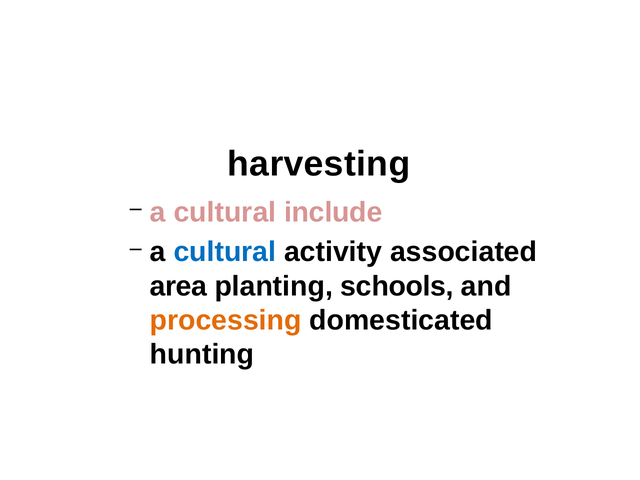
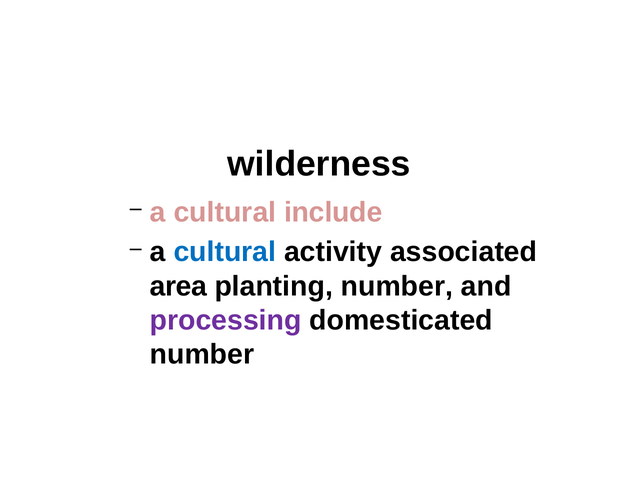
harvesting: harvesting -> wilderness
planting schools: schools -> number
processing colour: orange -> purple
hunting at (202, 355): hunting -> number
